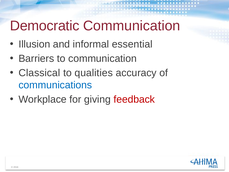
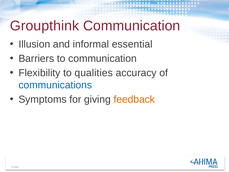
Democratic: Democratic -> Groupthink
Classical: Classical -> Flexibility
Workplace: Workplace -> Symptoms
feedback colour: red -> orange
